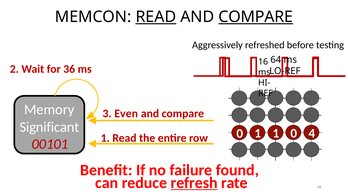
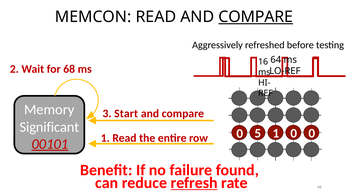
READ at (156, 17) underline: present -> none
36: 36 -> 68
Even: Even -> Start
0 1: 1 -> 5
0 4: 4 -> 0
00101 underline: none -> present
